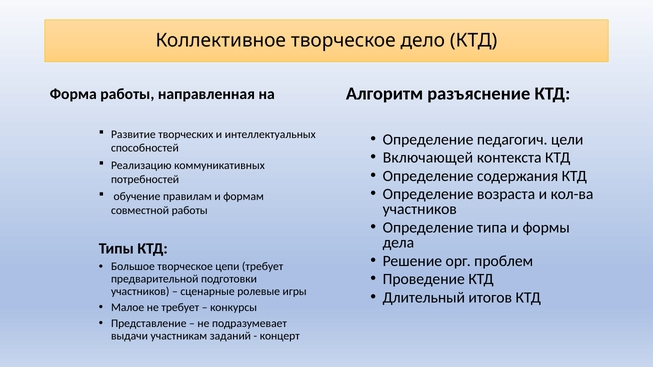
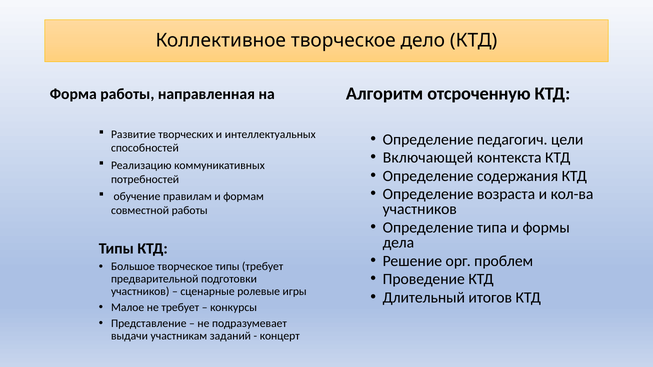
разъяснение: разъяснение -> отсроченную
творческое цепи: цепи -> типы
